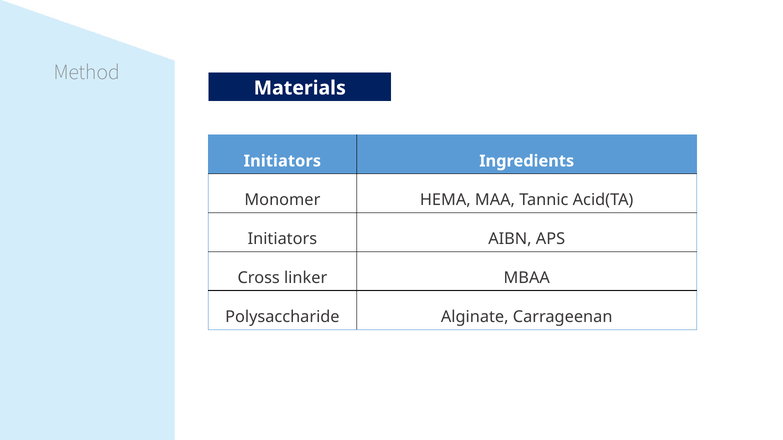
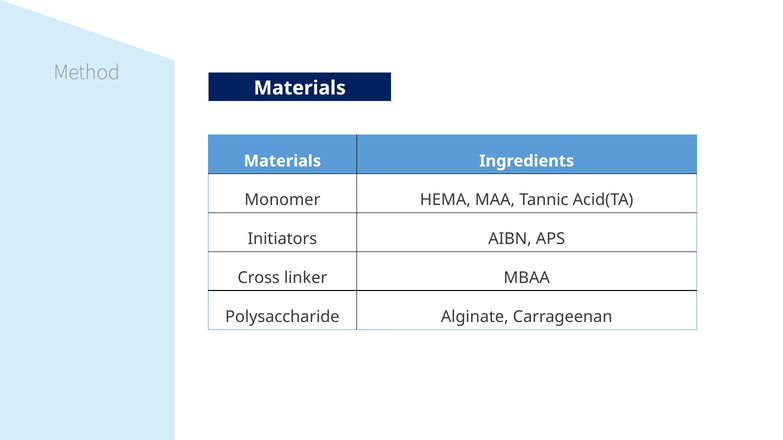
Initiators at (282, 161): Initiators -> Materials
